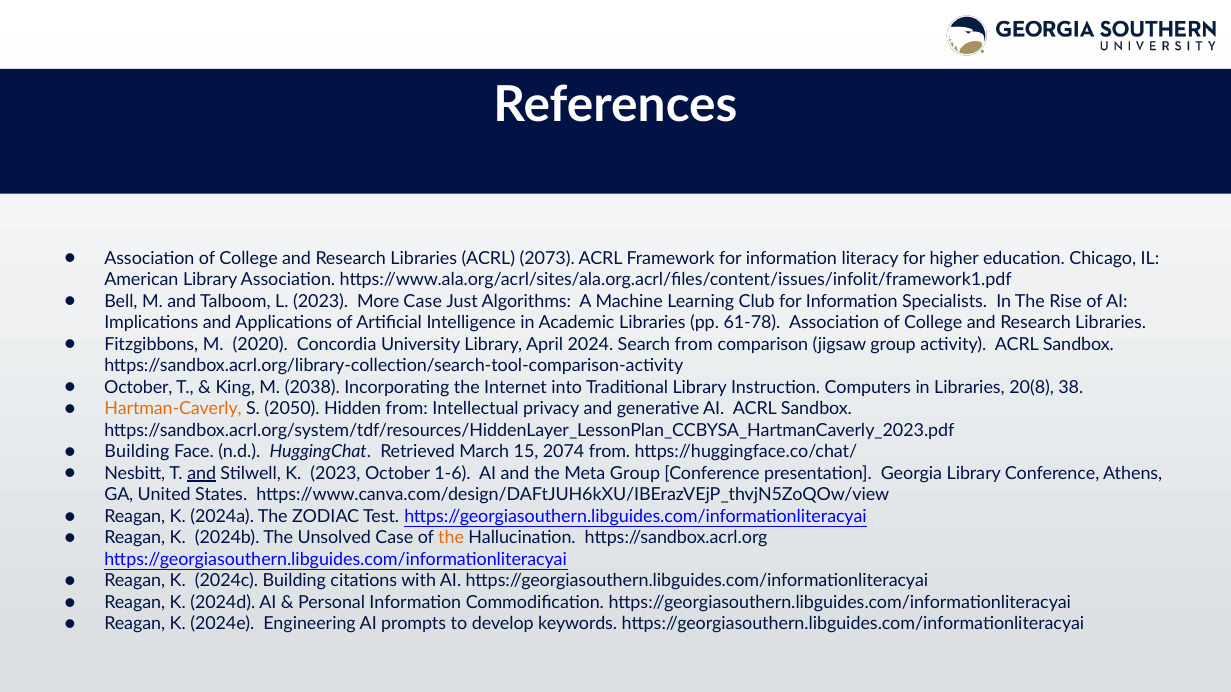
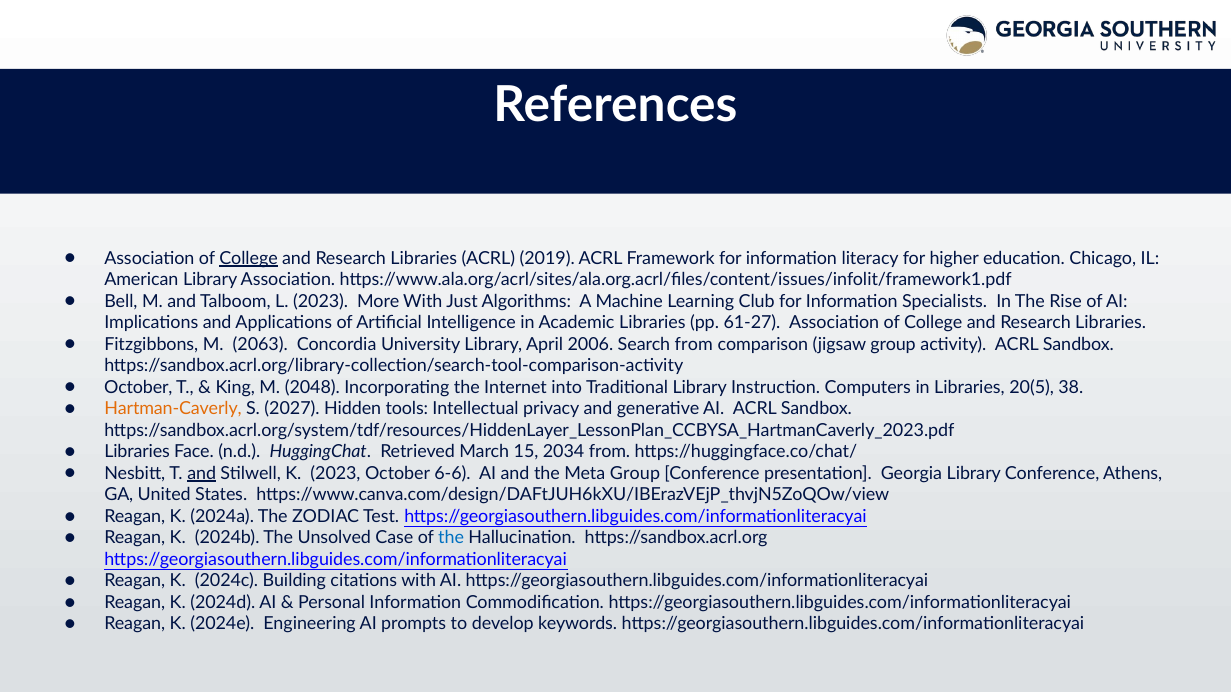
College at (249, 258) underline: none -> present
2073: 2073 -> 2019
More Case: Case -> With
61-78: 61-78 -> 61-27
2020: 2020 -> 2063
2024: 2024 -> 2006
2038: 2038 -> 2048
20(8: 20(8 -> 20(5
2050: 2050 -> 2027
Hidden from: from -> tools
Building at (137, 452): Building -> Libraries
2074: 2074 -> 2034
1-6: 1-6 -> 6-6
the at (451, 538) colour: orange -> blue
